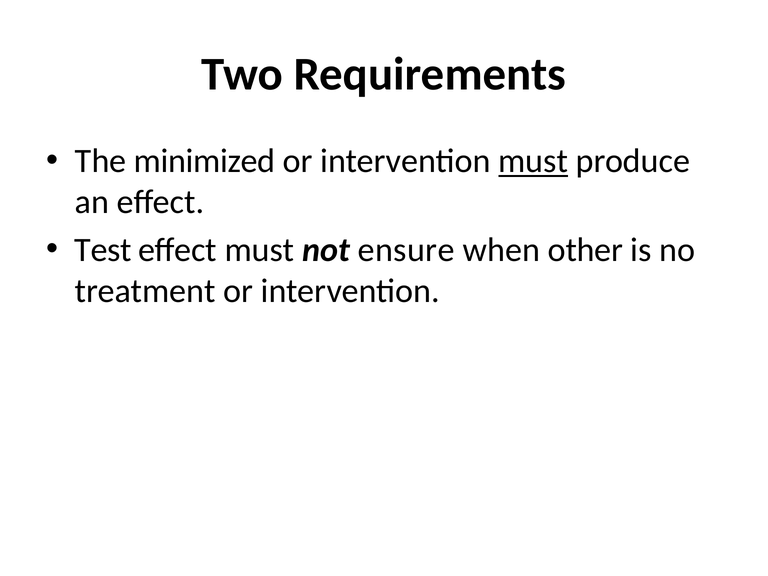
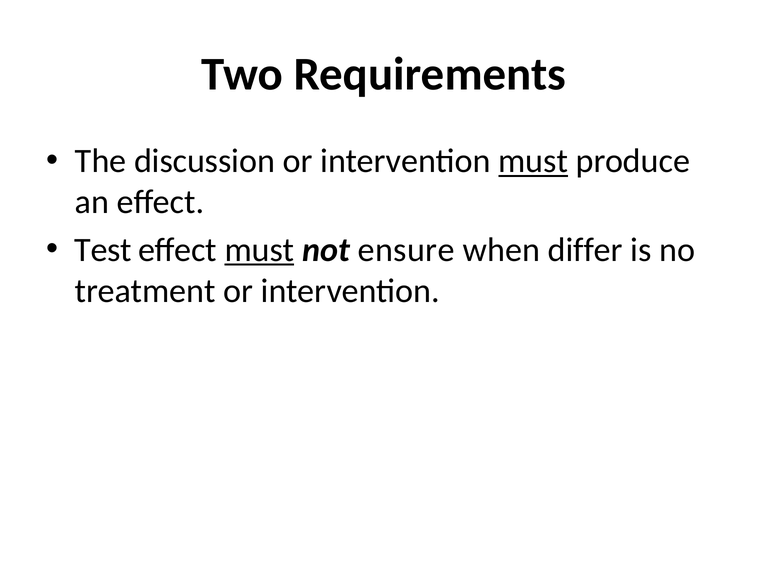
minimized: minimized -> discussion
must at (259, 250) underline: none -> present
other: other -> differ
